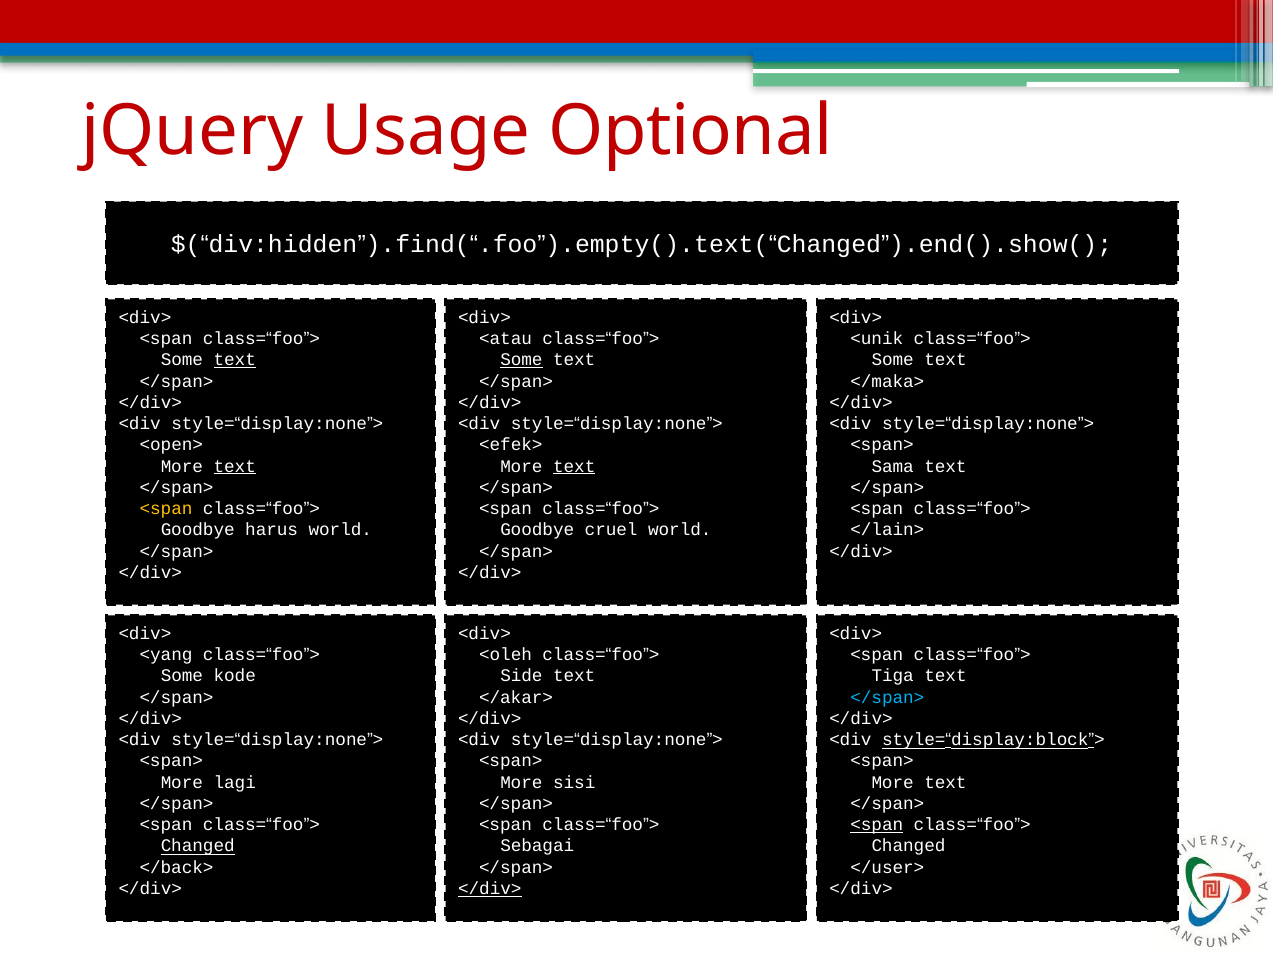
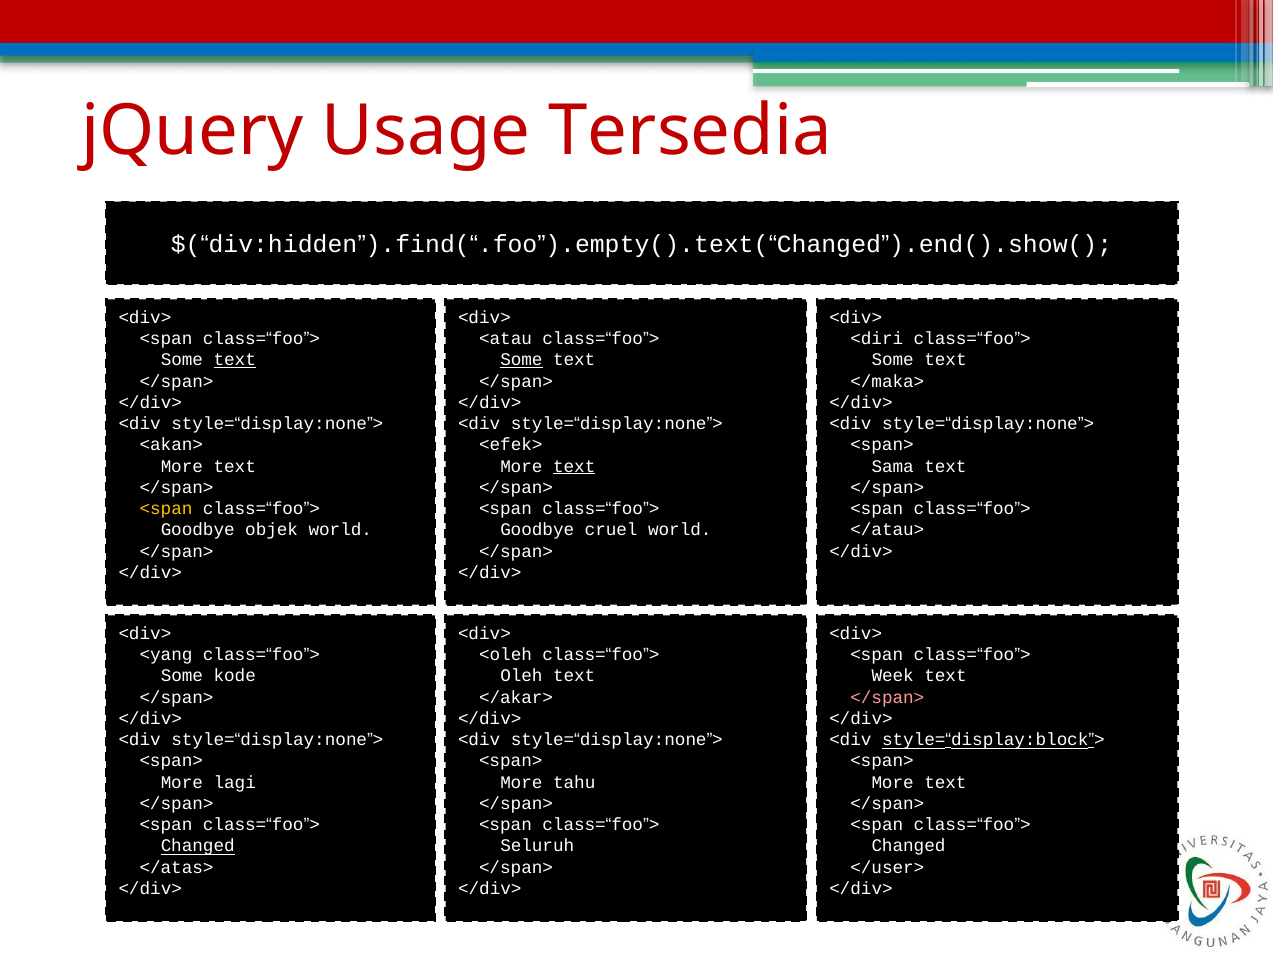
Optional: Optional -> Tersedia
<unik: <unik -> <diri
<open>: <open> -> <akan>
text at (235, 466) underline: present -> none
harus: harus -> objek
</lain>: </lain> -> </atau>
Side: Side -> Oleh
Tiga: Tiga -> Week
</span> at (887, 697) colour: light blue -> pink
sisi: sisi -> tahu
<span at (877, 825) underline: present -> none
Sebagai: Sebagai -> Seluruh
</back>: </back> -> </atas>
</div> at (490, 888) underline: present -> none
